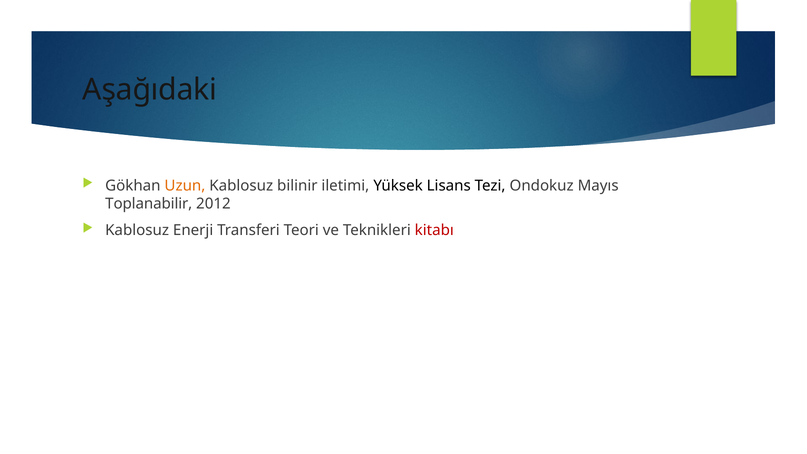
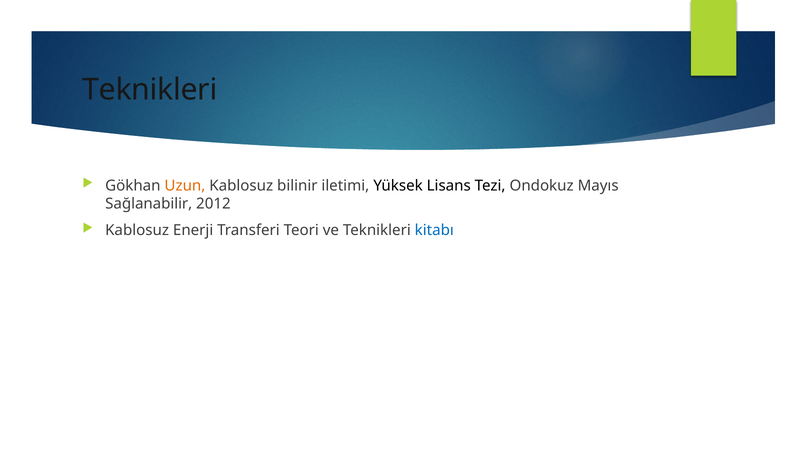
Aşağıdaki at (150, 90): Aşağıdaki -> Teknikleri
Toplanabilir: Toplanabilir -> Sağlanabilir
kitabı colour: red -> blue
